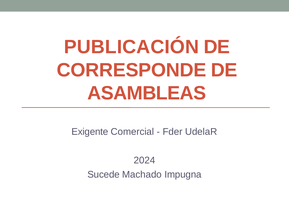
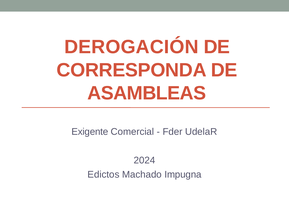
PUBLICACIÓN: PUBLICACIÓN -> DEROGACIÓN
CORRESPONDE: CORRESPONDE -> CORRESPONDA
Sucede: Sucede -> Edictos
